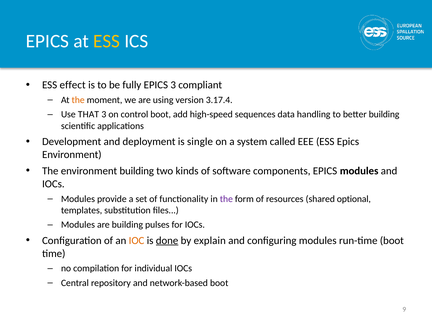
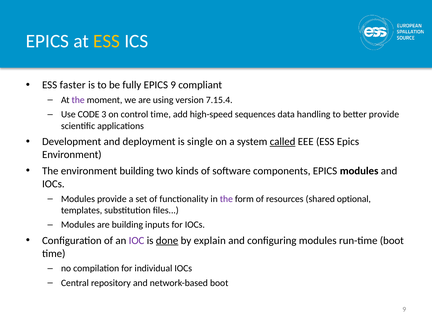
effect: effect -> faster
EPICS 3: 3 -> 9
the at (78, 100) colour: orange -> purple
3.17.4: 3.17.4 -> 7.15.4
THAT: THAT -> CODE
control boot: boot -> time
better building: building -> provide
called underline: none -> present
pulses: pulses -> inputs
IOC colour: orange -> purple
